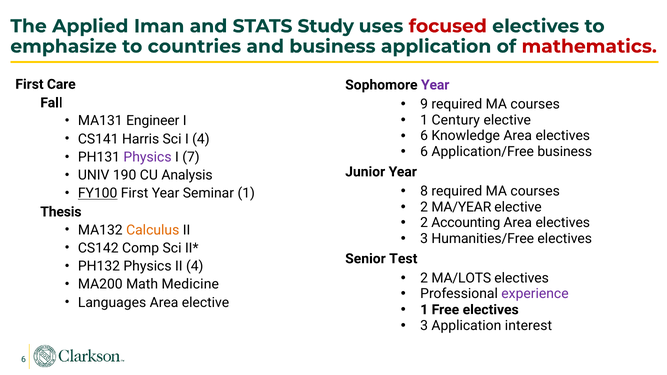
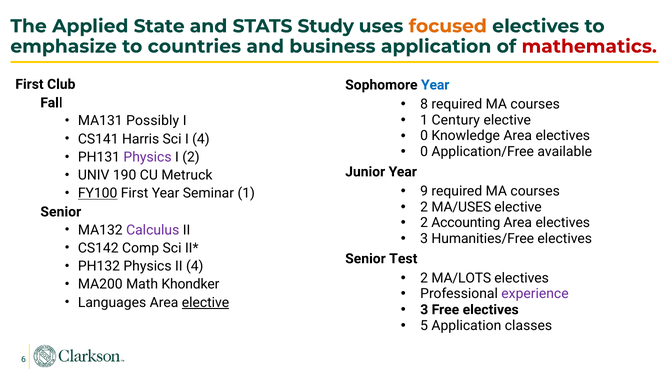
Iman: Iman -> State
focused colour: red -> orange
Care: Care -> Club
Year at (435, 85) colour: purple -> blue
9: 9 -> 8
Engineer: Engineer -> Possibly
6 at (424, 136): 6 -> 0
6 at (424, 152): 6 -> 0
Application/Free business: business -> available
I 7: 7 -> 2
Analysis: Analysis -> Metruck
8: 8 -> 9
MA/YEAR: MA/YEAR -> MA/USES
Thesis at (61, 212): Thesis -> Senior
Calculus colour: orange -> purple
Medicine: Medicine -> Khondker
elective at (206, 303) underline: none -> present
1 at (424, 310): 1 -> 3
3 at (424, 326): 3 -> 5
interest: interest -> classes
